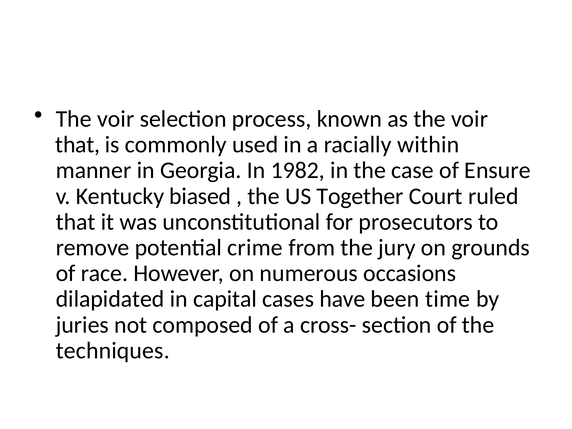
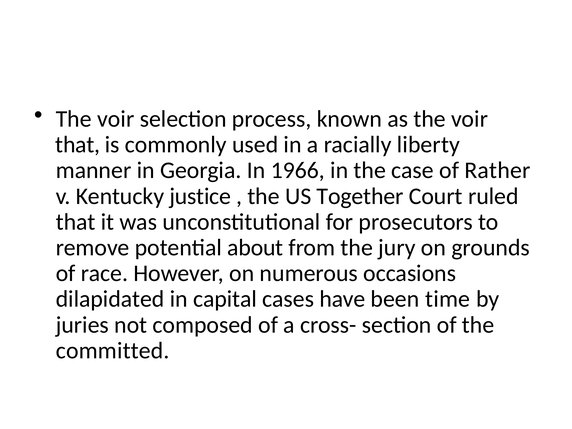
within: within -> liberty
1982: 1982 -> 1966
Ensure: Ensure -> Rather
biased: biased -> justice
crime: crime -> about
techniques: techniques -> committed
